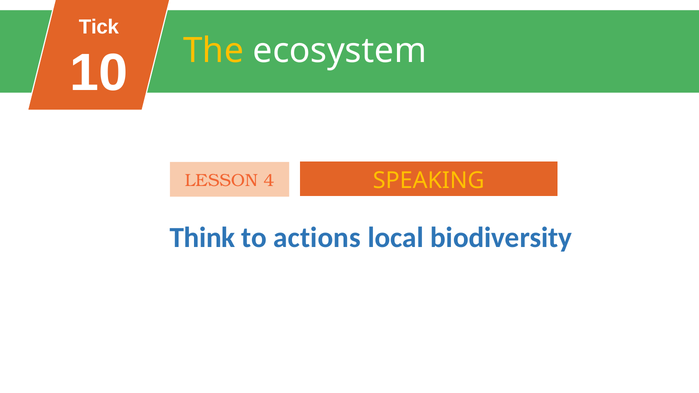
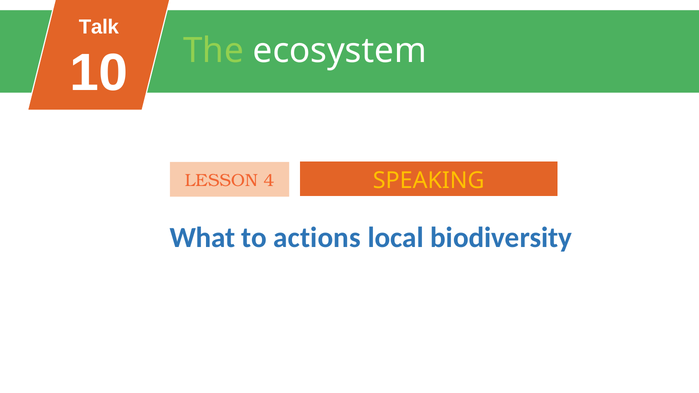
Tick: Tick -> Talk
The colour: yellow -> light green
Think: Think -> What
